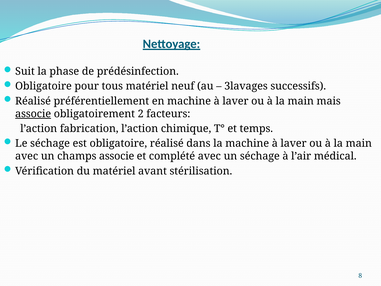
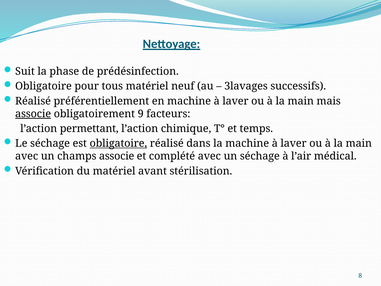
2: 2 -> 9
fabrication: fabrication -> permettant
obligatoire at (118, 143) underline: none -> present
